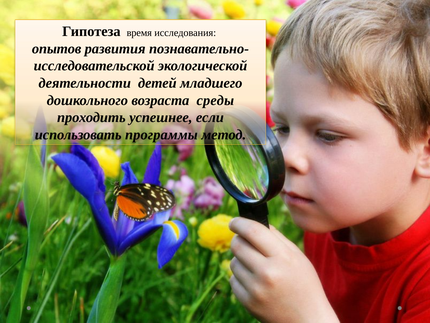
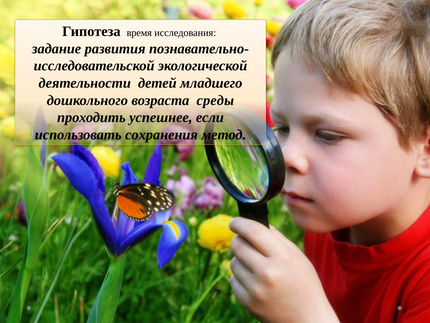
опытов: опытов -> задание
программы: программы -> сохранения
